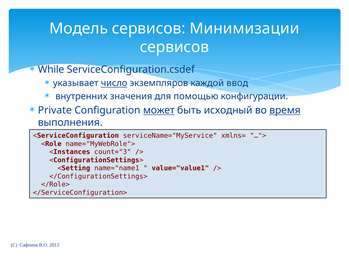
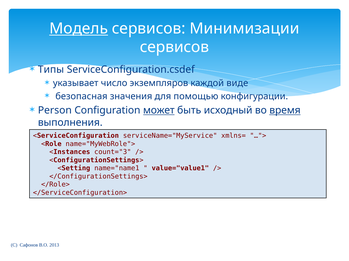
Модель underline: none -> present
While: While -> Типы
число underline: present -> none
ввод: ввод -> виде
внутренних: внутренних -> безопасная
Private: Private -> Person
